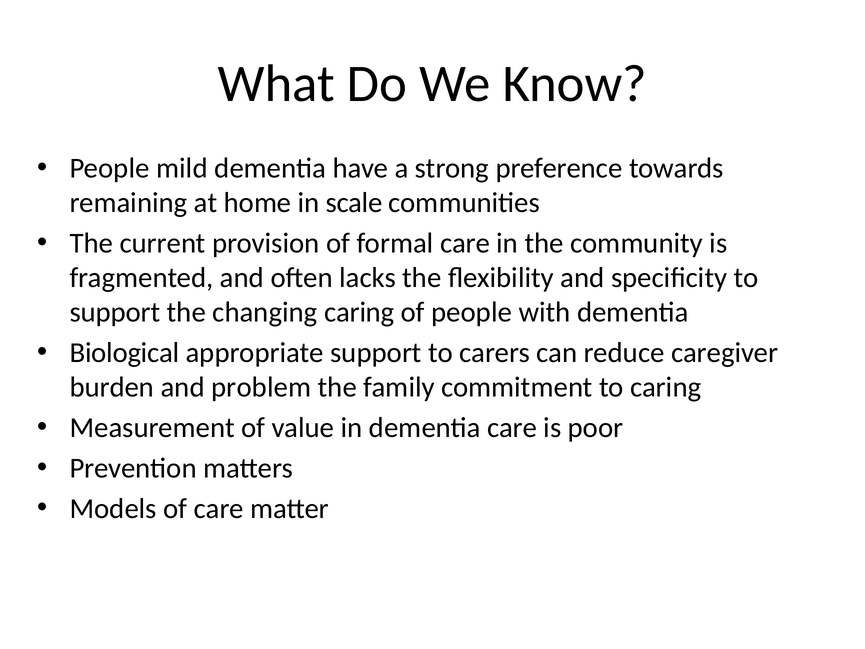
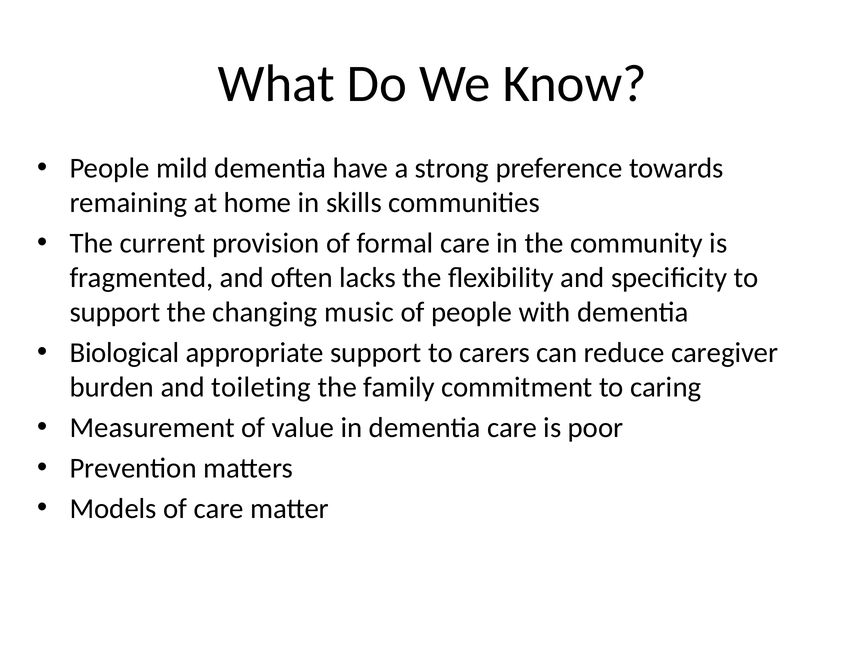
scale: scale -> skills
changing caring: caring -> music
problem: problem -> toileting
